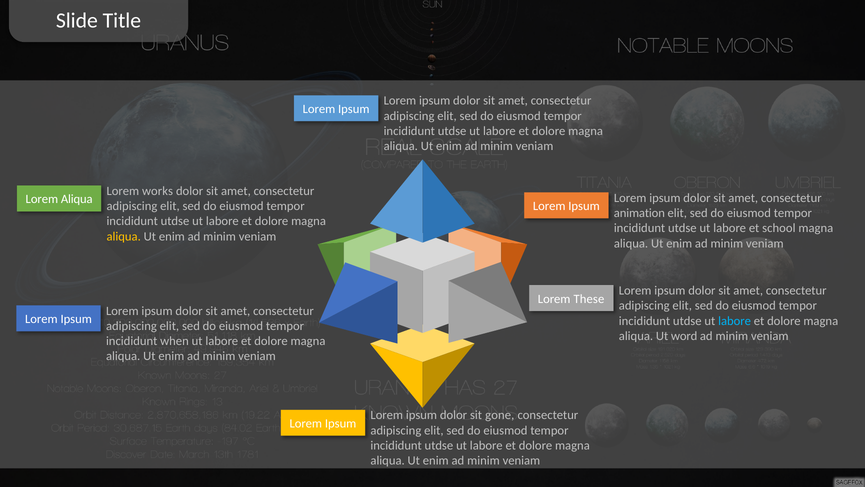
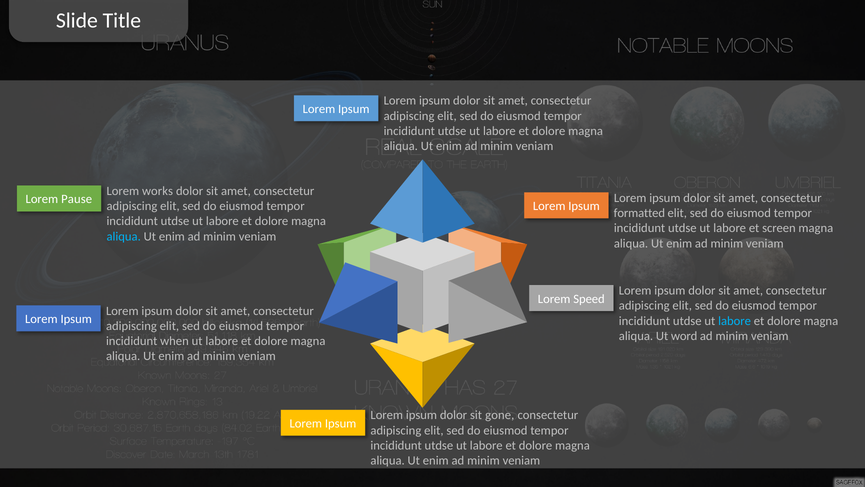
Lorem Aliqua: Aliqua -> Pause
animation: animation -> formatted
school: school -> screen
aliqua at (124, 236) colour: yellow -> light blue
These: These -> Speed
